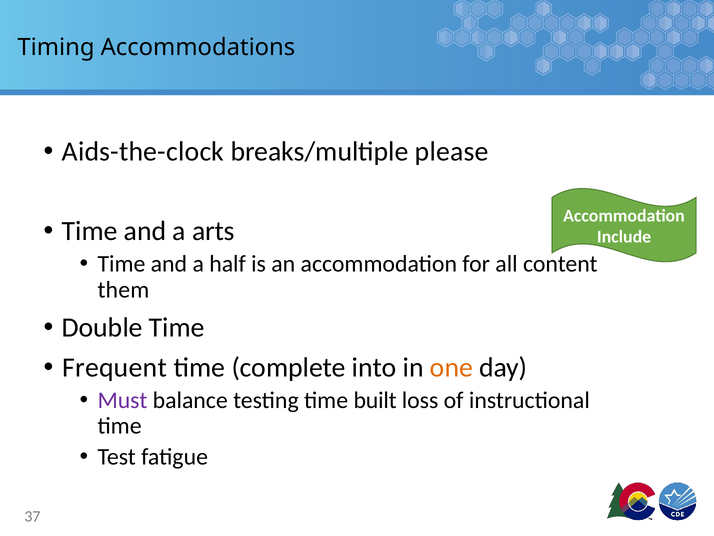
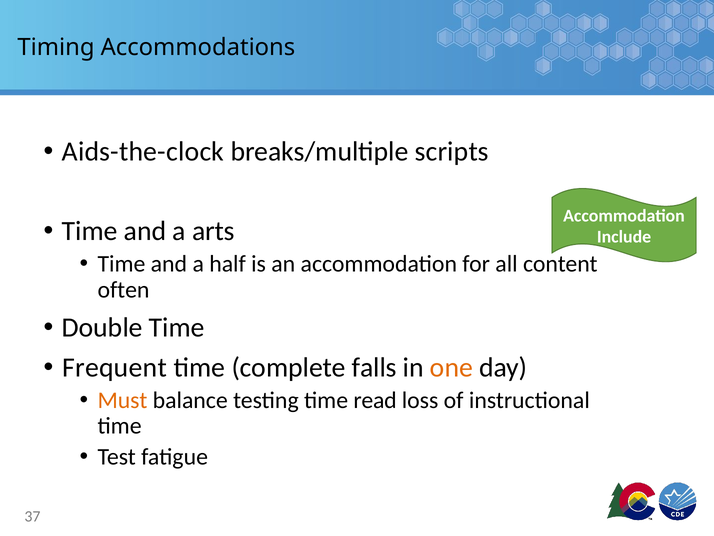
please: please -> scripts
them: them -> often
into: into -> falls
Must colour: purple -> orange
built: built -> read
